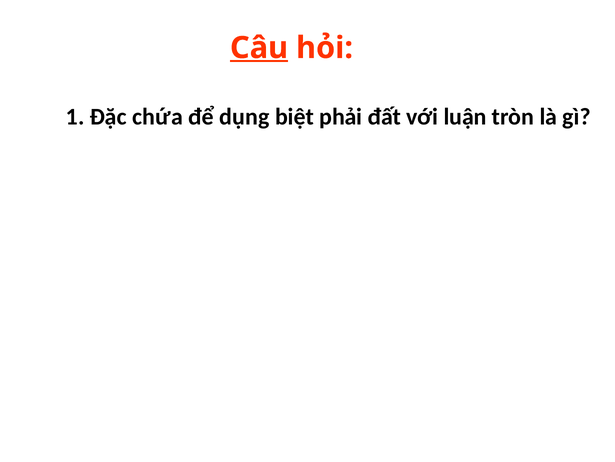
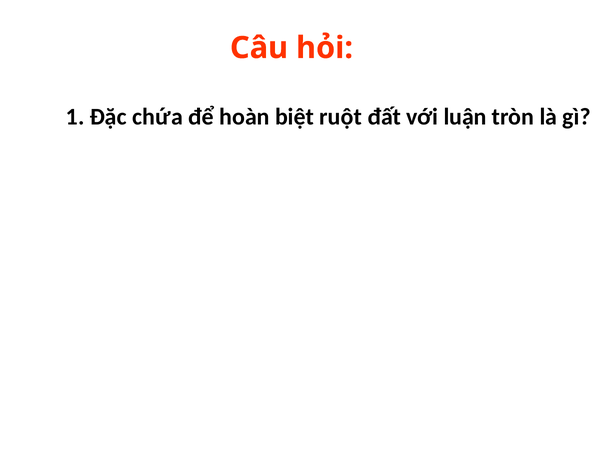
Câu underline: present -> none
dụng: dụng -> hoàn
phải: phải -> ruột
